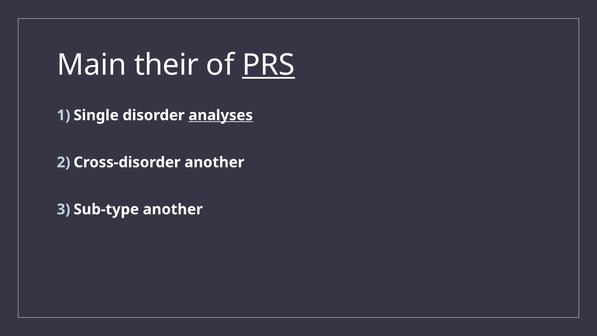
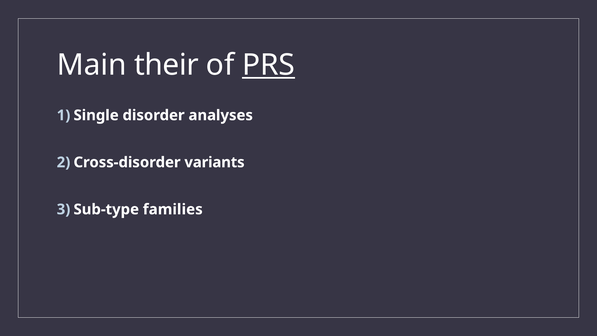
analyses underline: present -> none
another at (214, 162): another -> variants
another at (173, 209): another -> families
